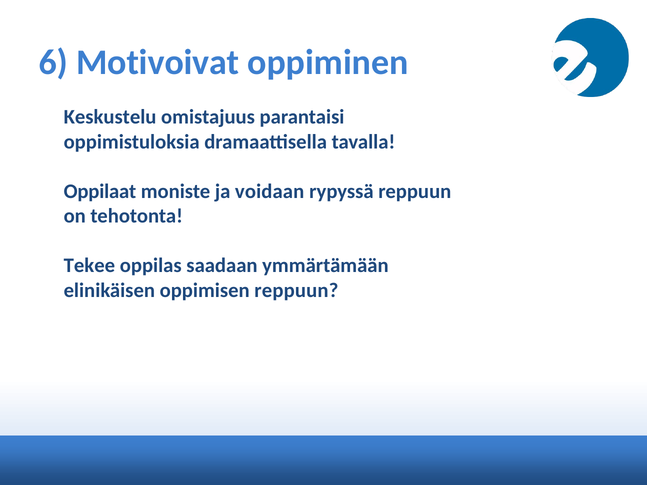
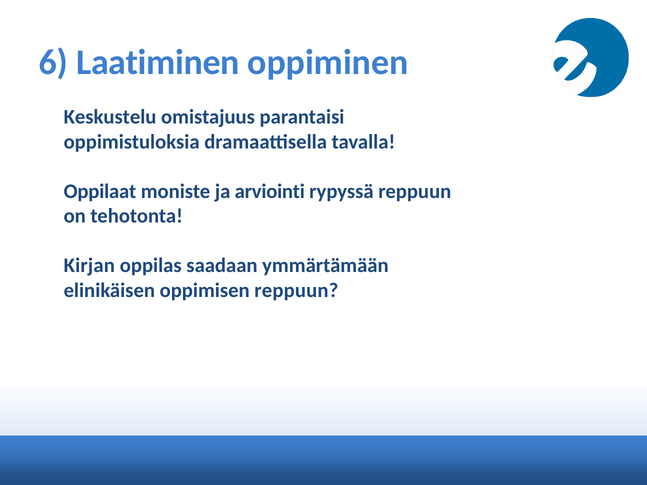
Motivoivat: Motivoivat -> Laatiminen
voidaan: voidaan -> arviointi
Tekee: Tekee -> Kirjan
